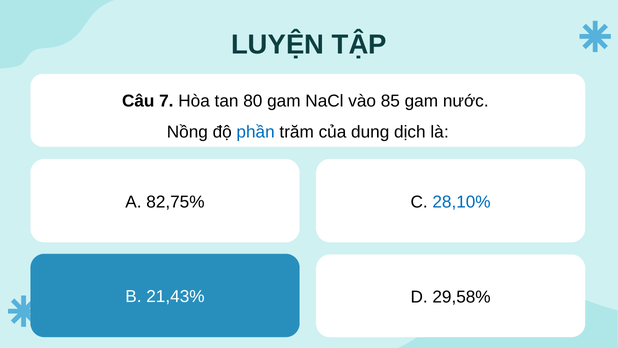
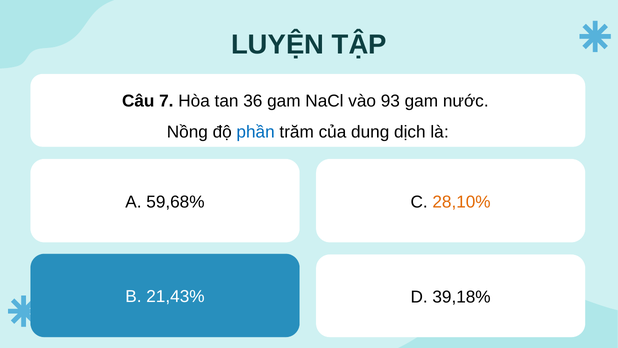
80: 80 -> 36
85: 85 -> 93
82,75%: 82,75% -> 59,68%
28,10% colour: blue -> orange
29,58%: 29,58% -> 39,18%
